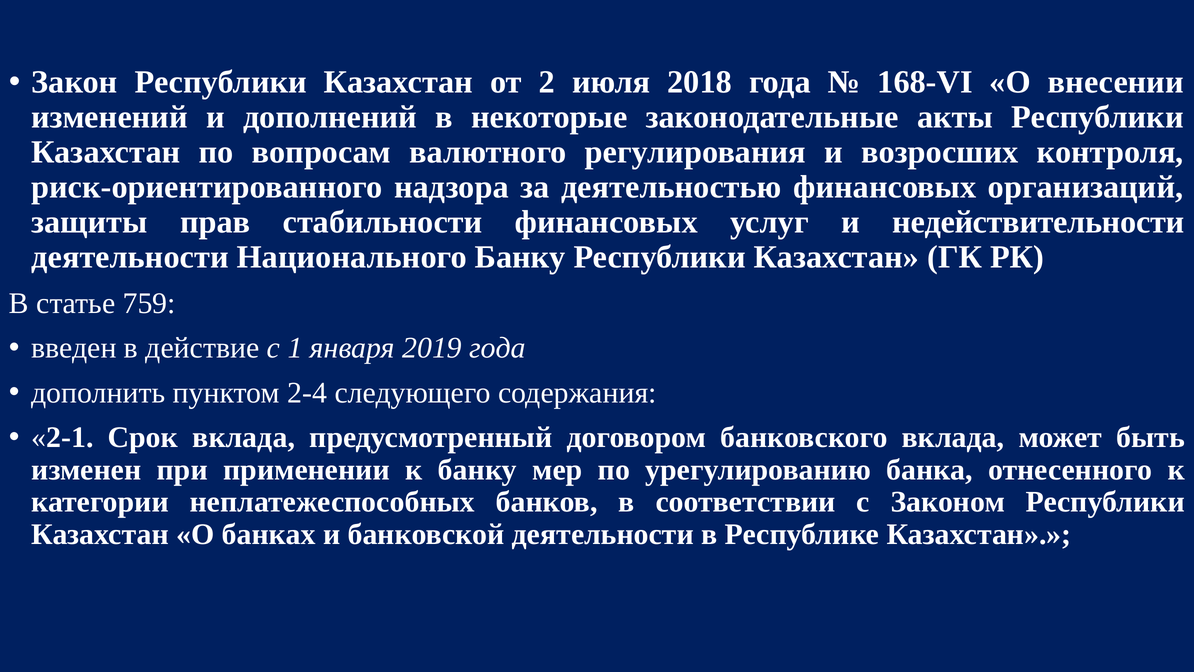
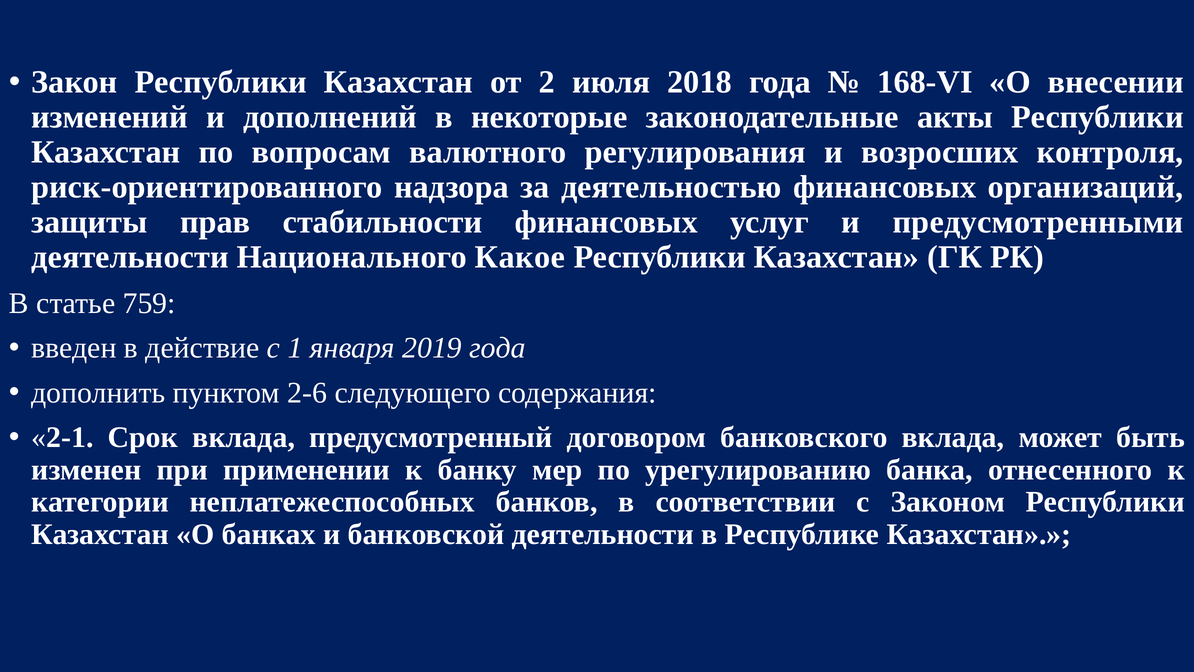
недействительности: недействительности -> предусмотренными
Национального Банку: Банку -> Какое
2-4: 2-4 -> 2-6
